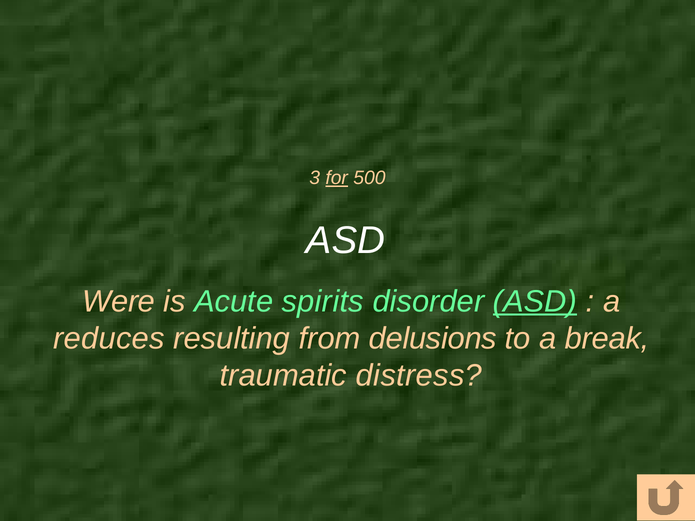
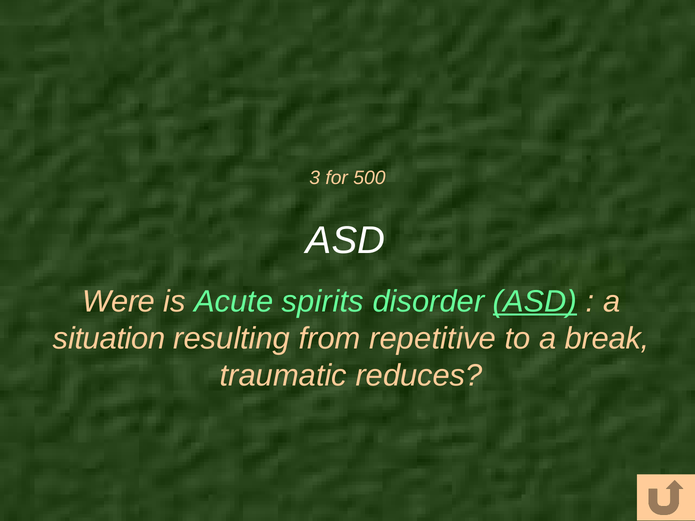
for underline: present -> none
reduces: reduces -> situation
delusions: delusions -> repetitive
distress: distress -> reduces
